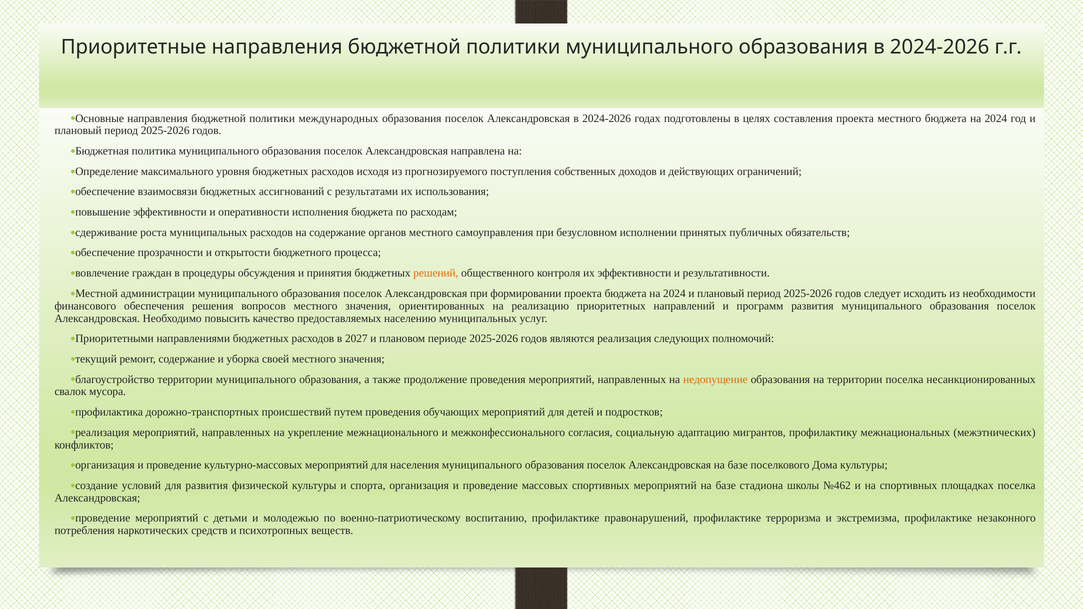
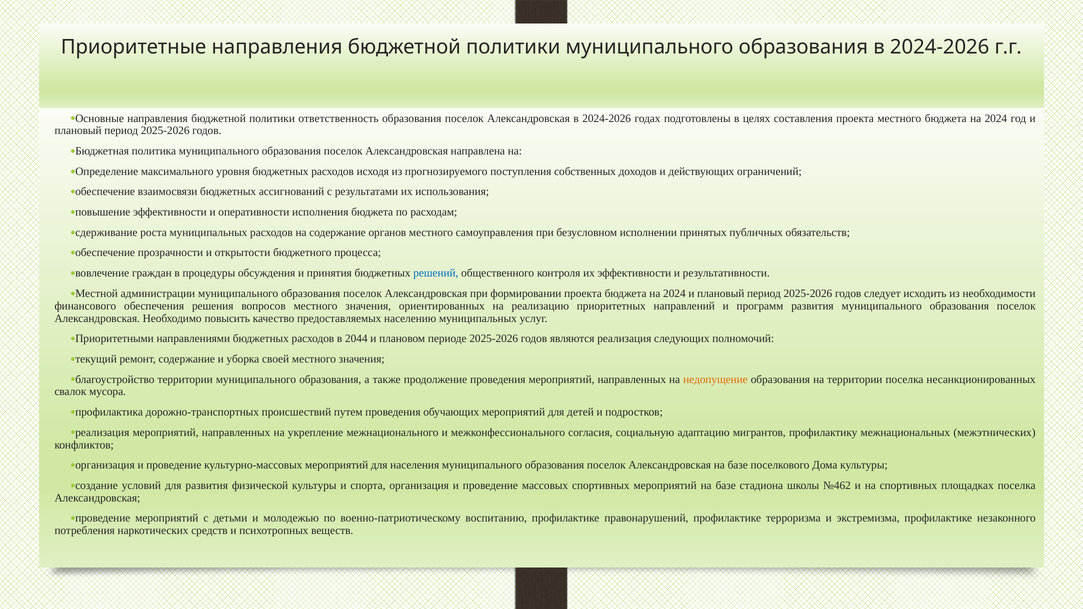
международных: международных -> ответственность
решений colour: orange -> blue
2027: 2027 -> 2044
